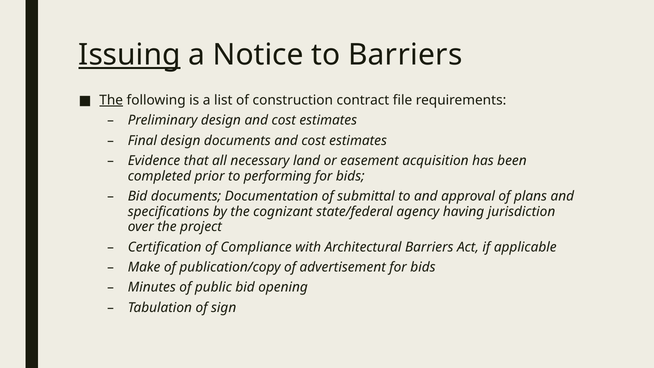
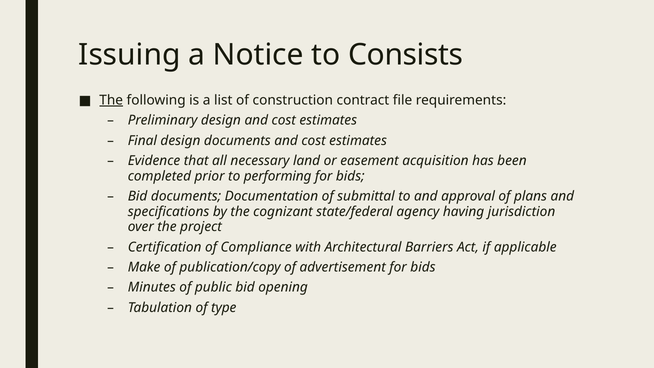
Issuing underline: present -> none
to Barriers: Barriers -> Consists
sign: sign -> type
